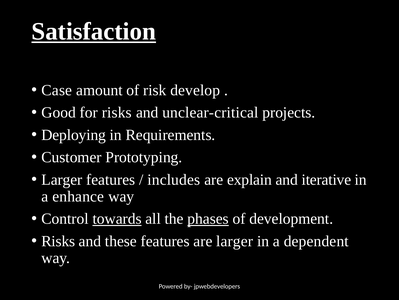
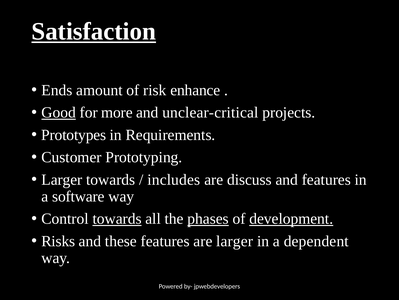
Case: Case -> Ends
develop: develop -> enhance
Good underline: none -> present
for risks: risks -> more
Deploying: Deploying -> Prototypes
Larger features: features -> towards
explain: explain -> discuss
and iterative: iterative -> features
enhance: enhance -> software
development underline: none -> present
